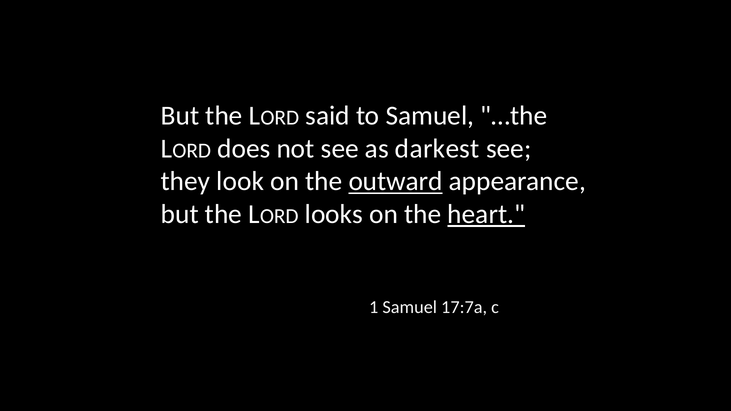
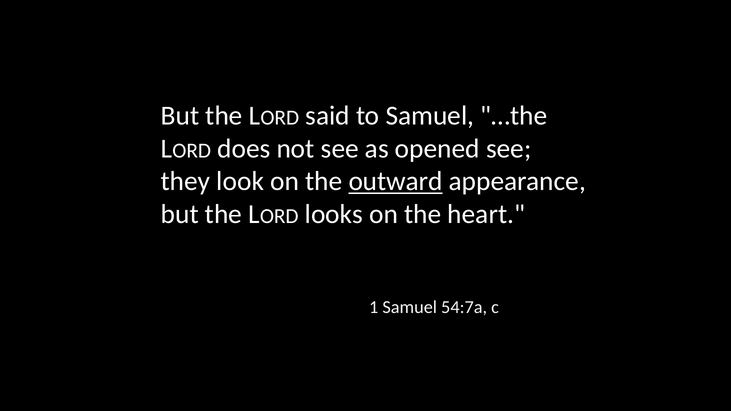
darkest: darkest -> opened
heart underline: present -> none
17:7a: 17:7a -> 54:7a
